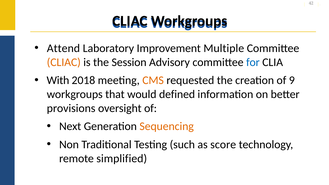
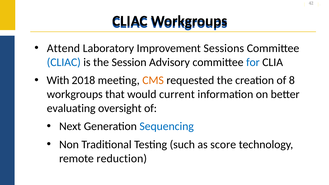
Multiple: Multiple -> Sessions
CLIAC at (64, 62) colour: orange -> blue
9: 9 -> 8
defined: defined -> current
provisions: provisions -> evaluating
Sequencing colour: orange -> blue
simplified: simplified -> reduction
